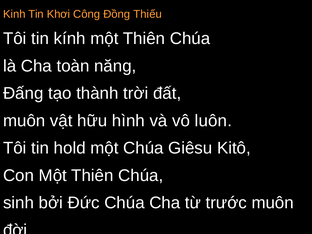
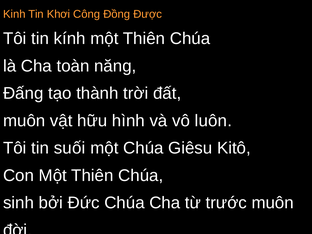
Thiếu: Thiếu -> Được
hold: hold -> suối
